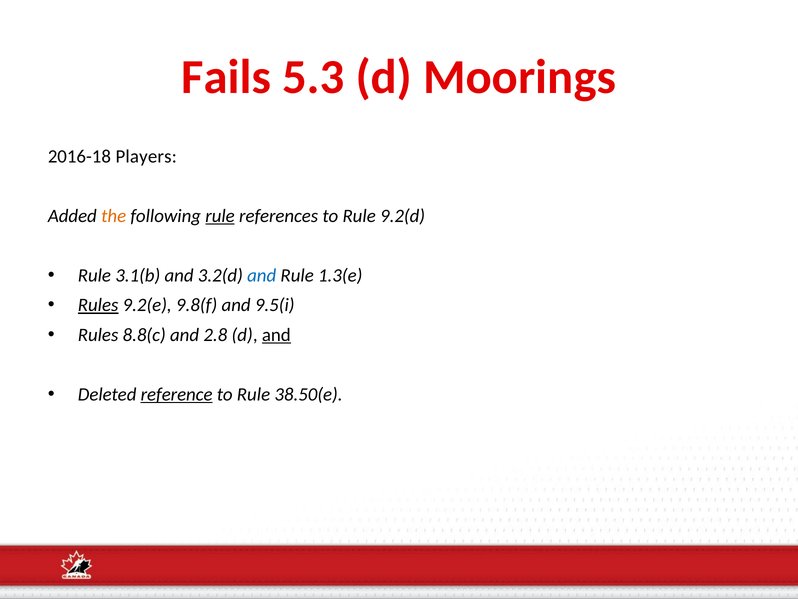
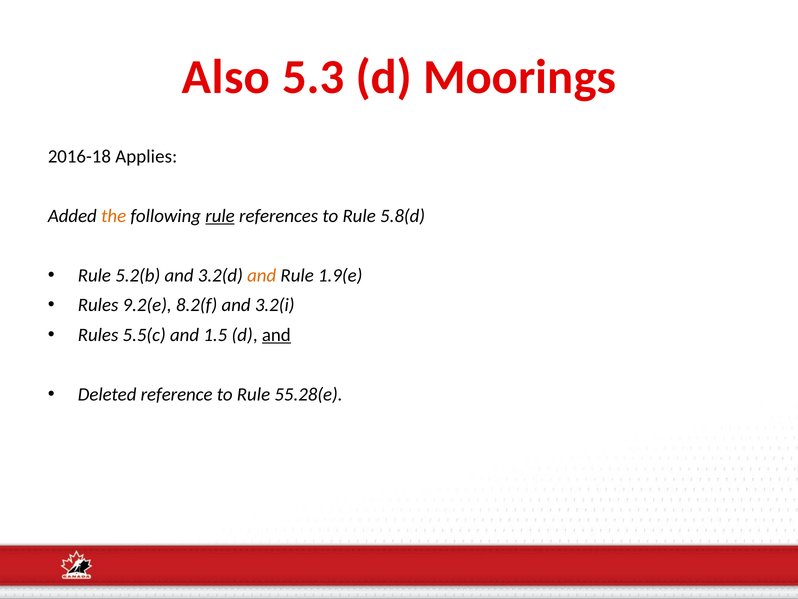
Fails: Fails -> Also
Players: Players -> Applies
9.2(d: 9.2(d -> 5.8(d
3.1(b: 3.1(b -> 5.2(b
and at (262, 275) colour: blue -> orange
1.3(e: 1.3(e -> 1.9(e
Rules at (98, 305) underline: present -> none
9.8(f: 9.8(f -> 8.2(f
9.5(i: 9.5(i -> 3.2(i
8.8(c: 8.8(c -> 5.5(c
2.8: 2.8 -> 1.5
reference underline: present -> none
38.50(e: 38.50(e -> 55.28(e
